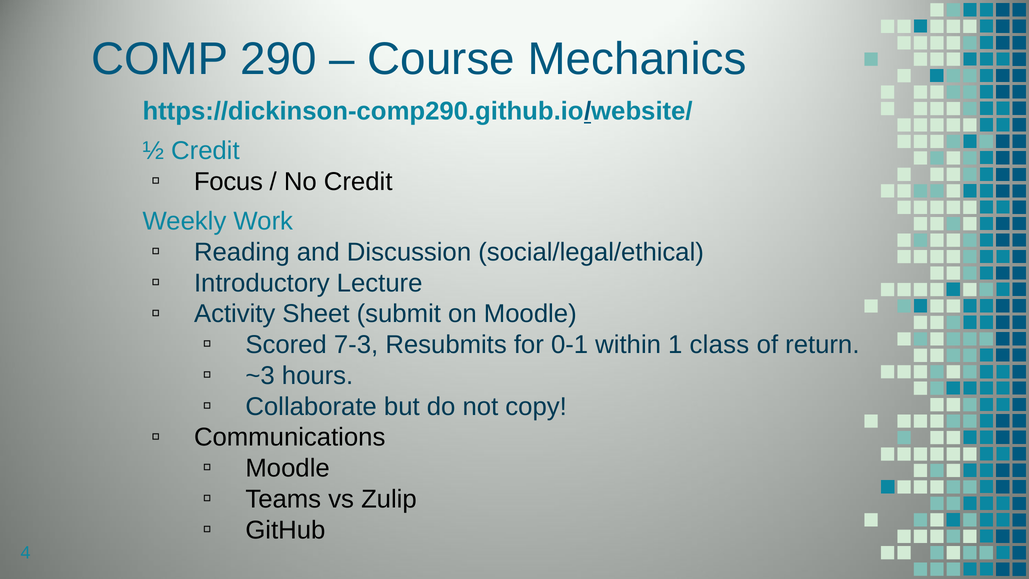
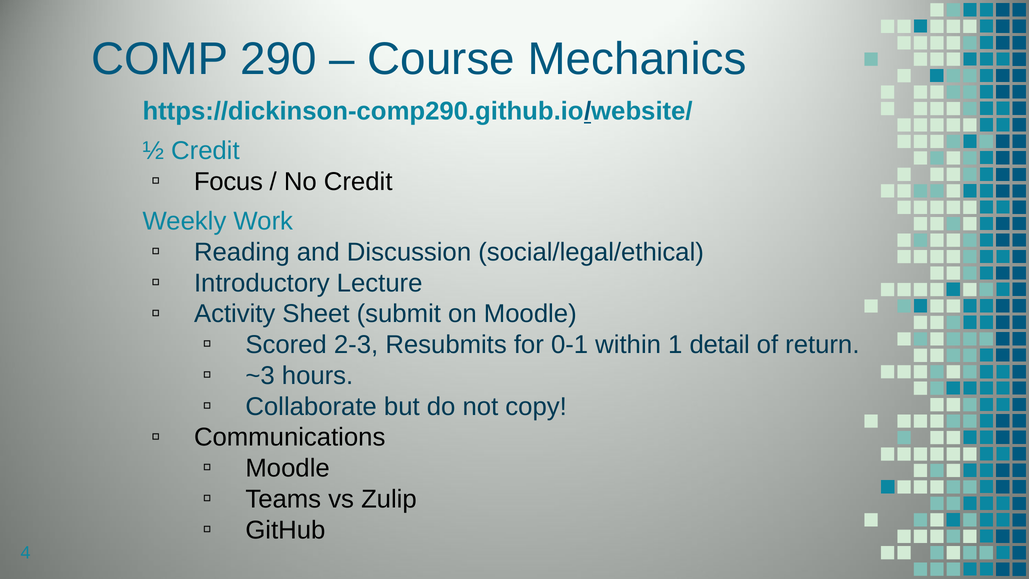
7-3: 7-3 -> 2-3
class: class -> detail
